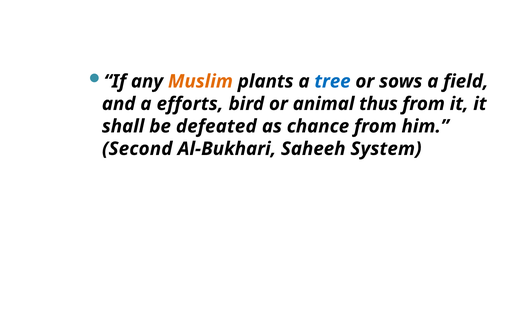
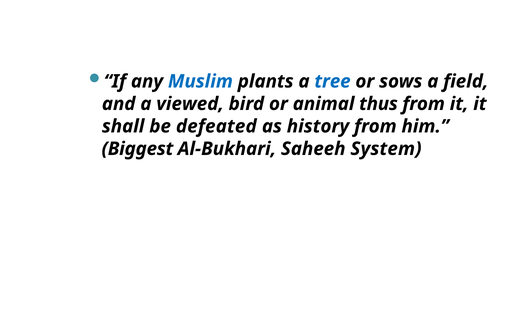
Muslim colour: orange -> blue
efforts: efforts -> viewed
chance: chance -> history
Second: Second -> Biggest
